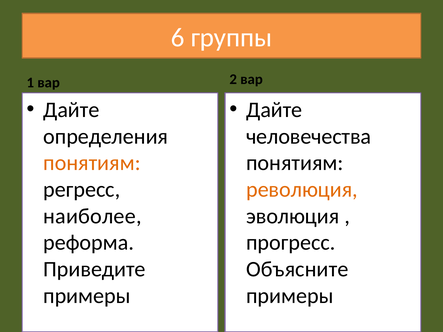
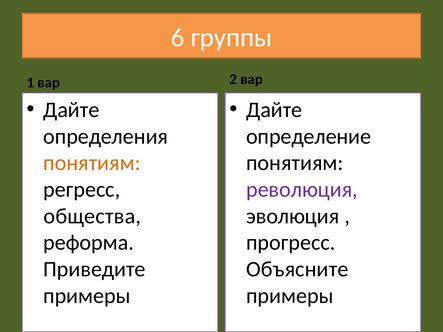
человечества: человечества -> определение
революция colour: orange -> purple
наиболее: наиболее -> общества
